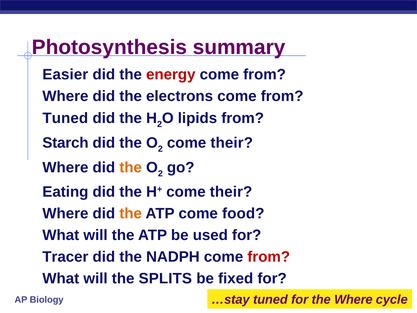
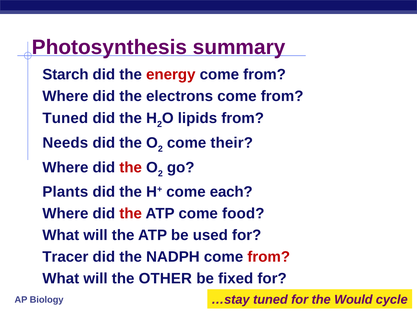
Easier: Easier -> Starch
Starch: Starch -> Needs
the at (131, 167) colour: orange -> red
Eating: Eating -> Plants
H+ come their: their -> each
the at (131, 213) colour: orange -> red
SPLITS: SPLITS -> OTHER
the Where: Where -> Would
